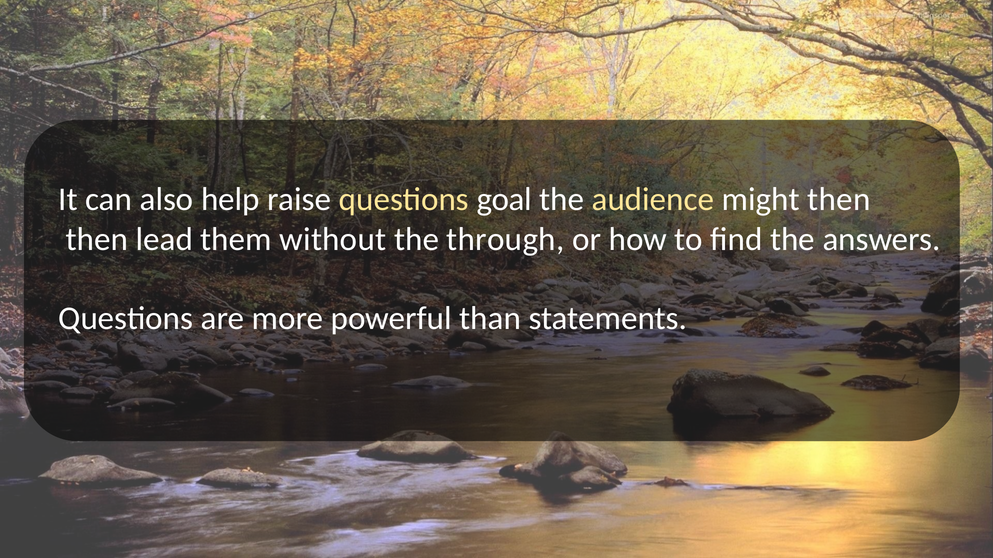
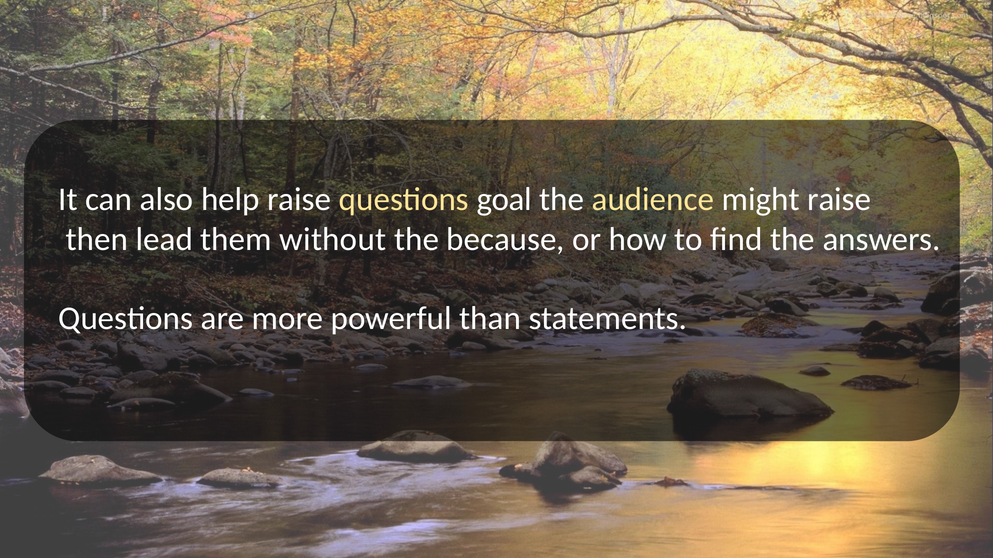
might then: then -> raise
through: through -> because
